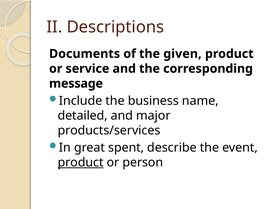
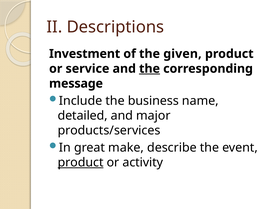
Documents: Documents -> Investment
the at (150, 69) underline: none -> present
spent: spent -> make
person: person -> activity
